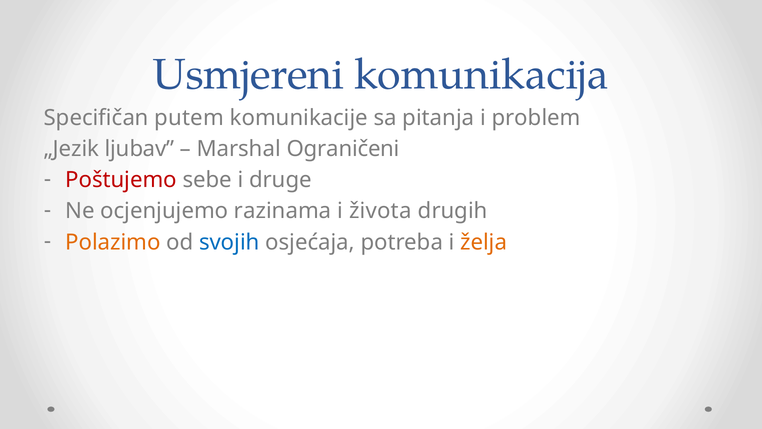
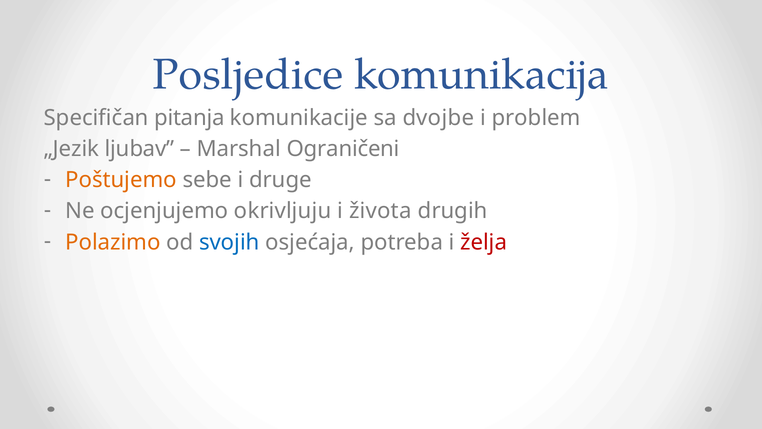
Usmjereni: Usmjereni -> Posljedice
putem: putem -> pitanja
pitanja: pitanja -> dvojbe
Poštujemo colour: red -> orange
razinama: razinama -> okrivljuju
želja colour: orange -> red
